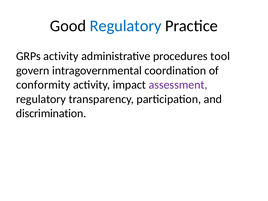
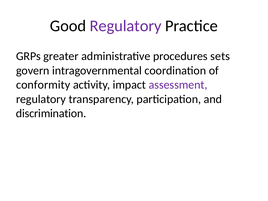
Regulatory at (126, 26) colour: blue -> purple
GRPs activity: activity -> greater
tool: tool -> sets
